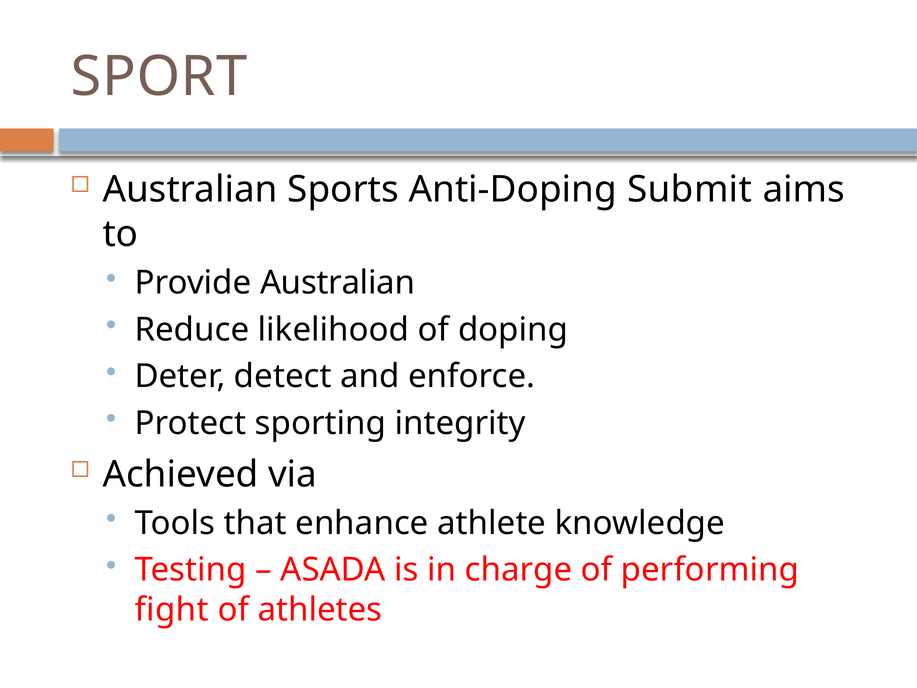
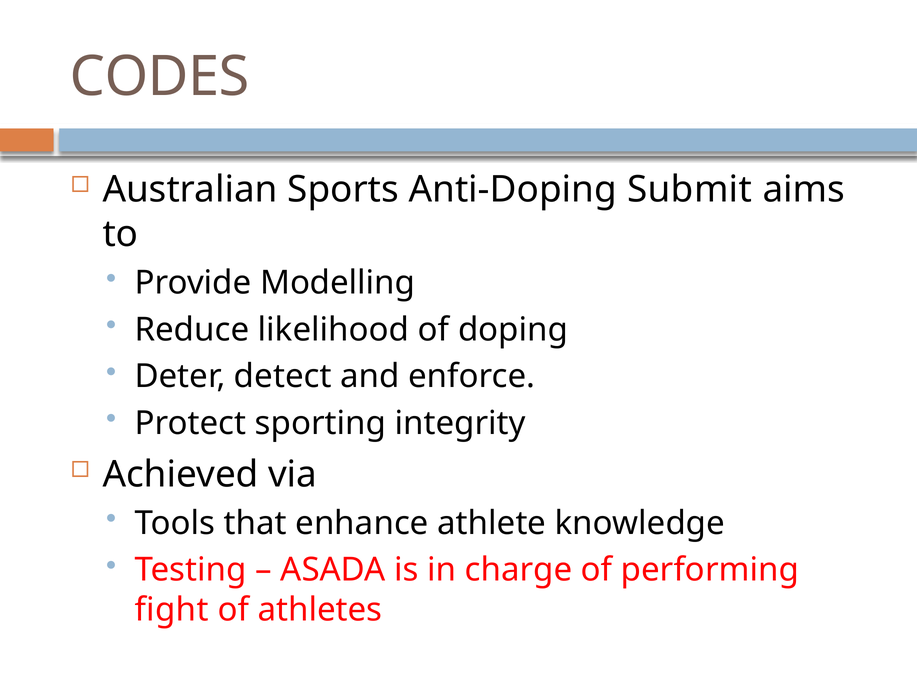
SPORT: SPORT -> CODES
Provide Australian: Australian -> Modelling
